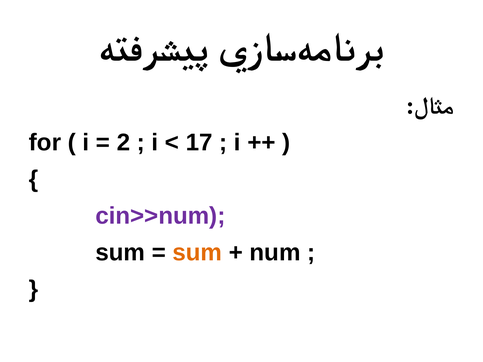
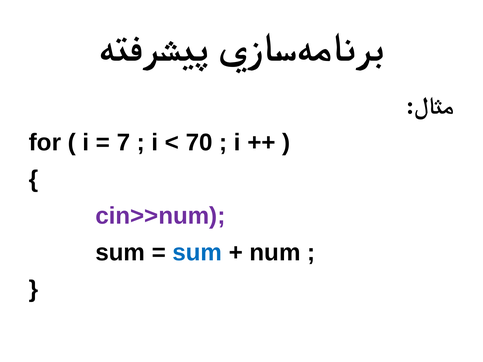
2: 2 -> 7
17: 17 -> 70
sum at (197, 253) colour: orange -> blue
